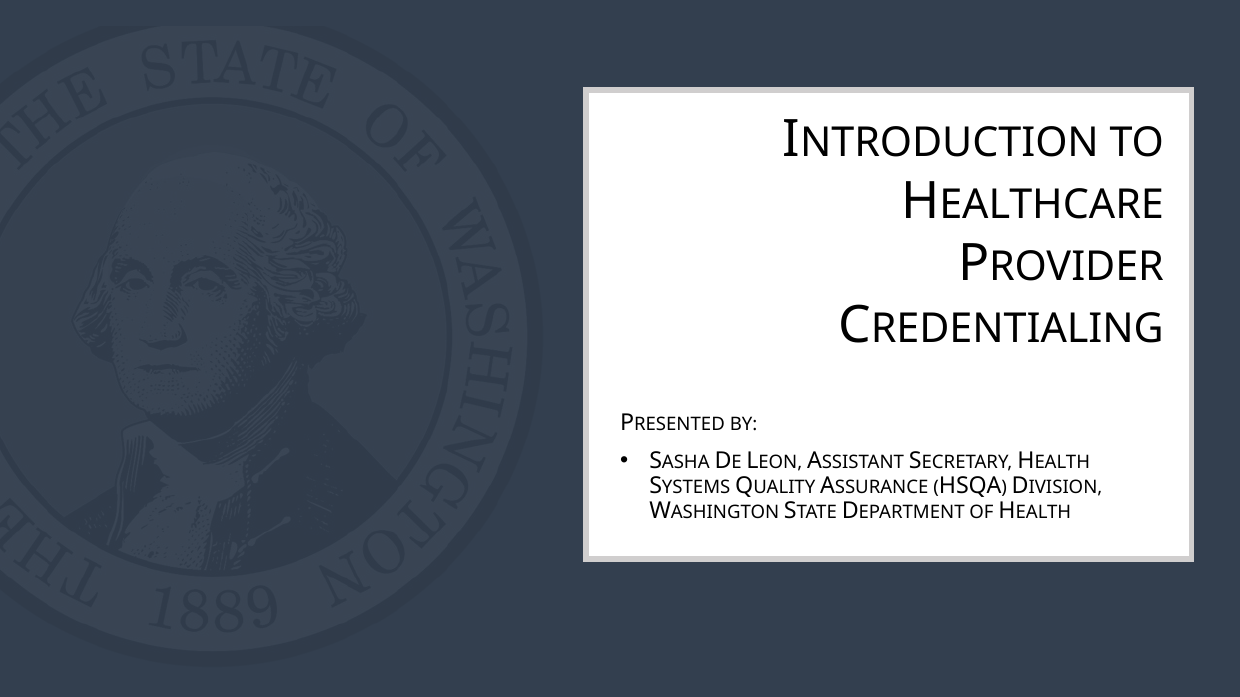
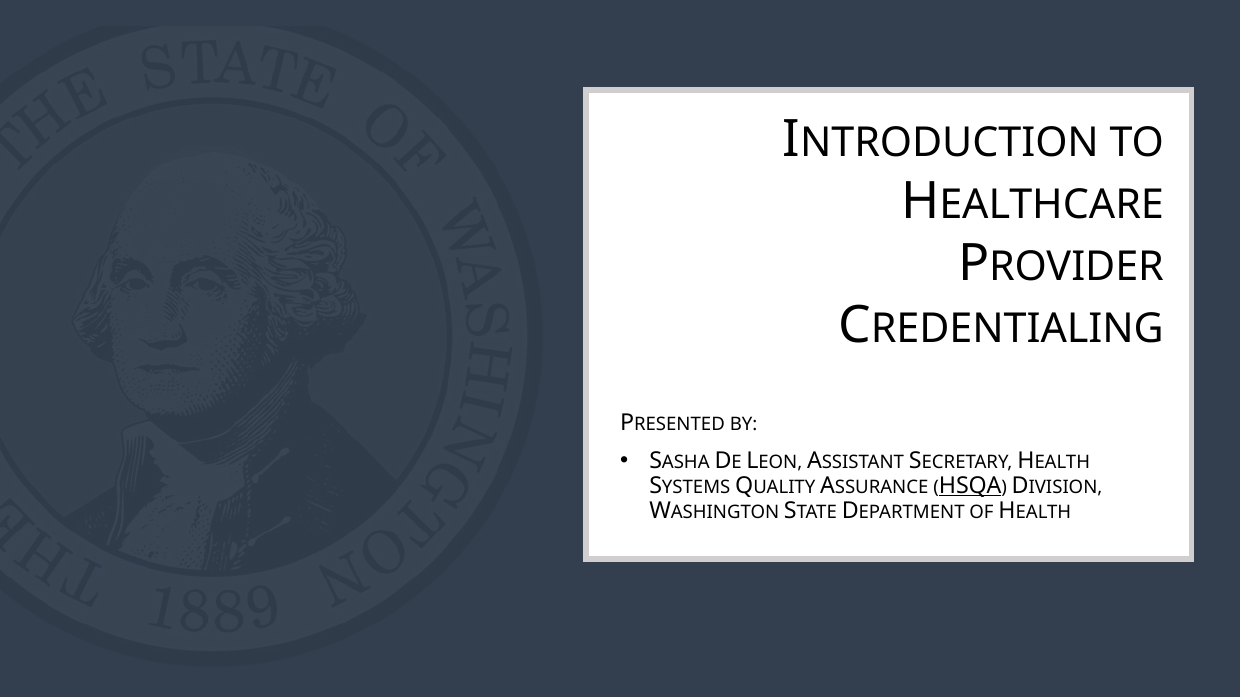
HSQA underline: none -> present
